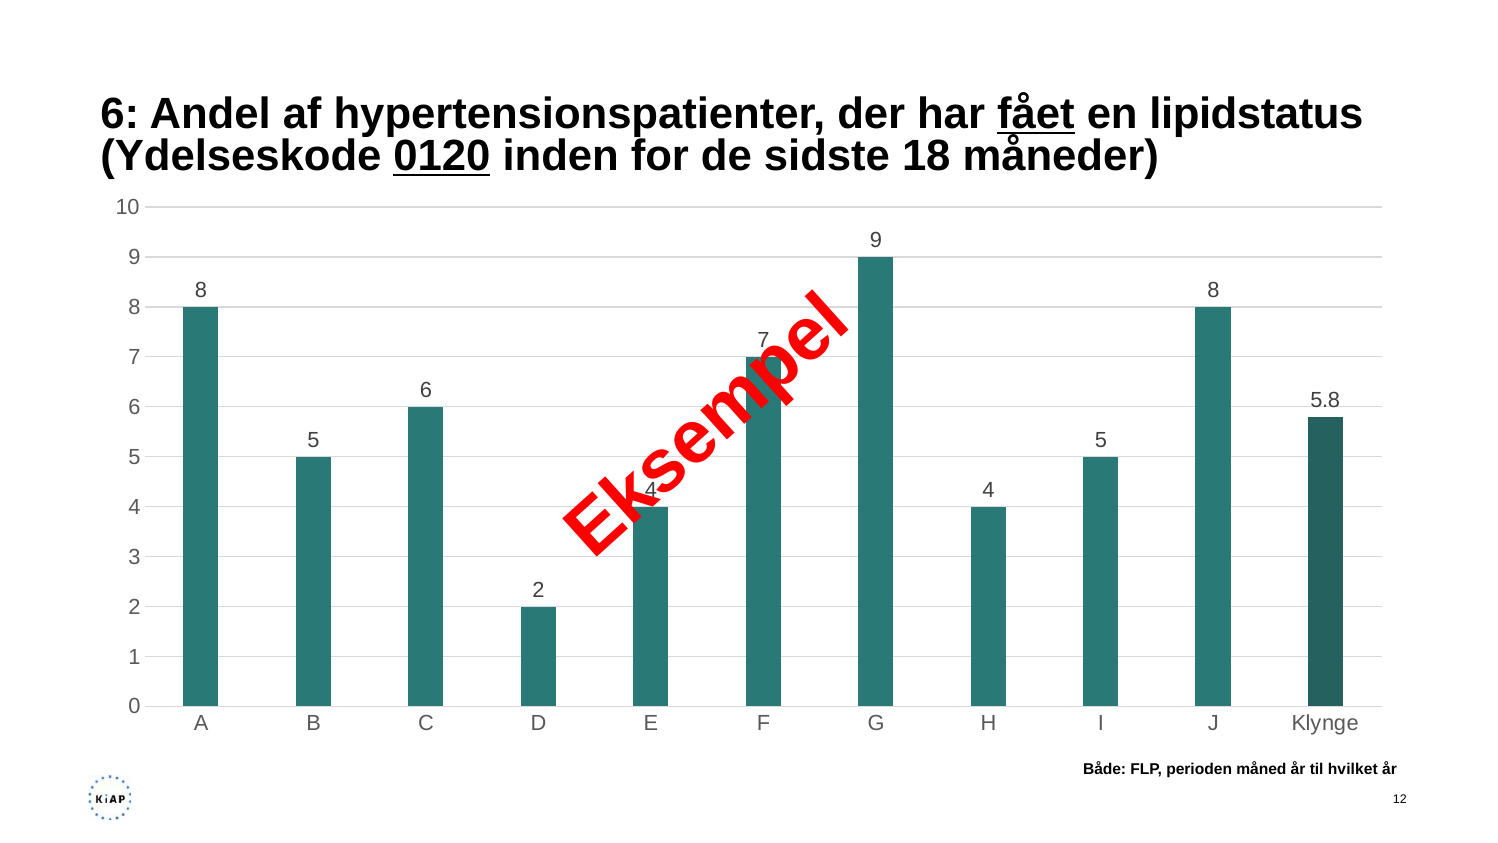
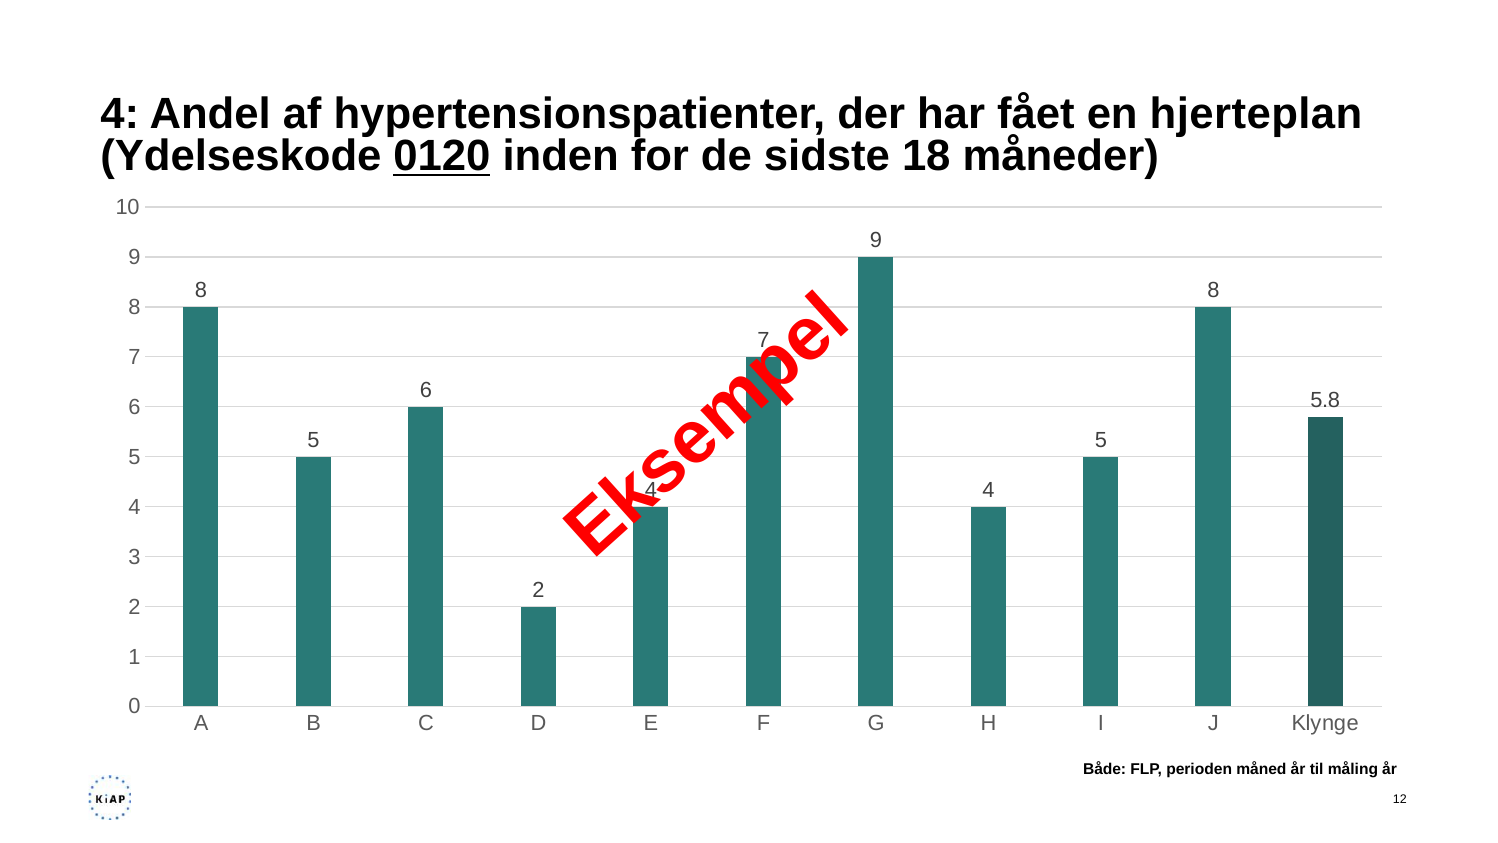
6 at (120, 114): 6 -> 4
fået underline: present -> none
lipidstatus: lipidstatus -> hjerteplan
hvilket: hvilket -> måling
